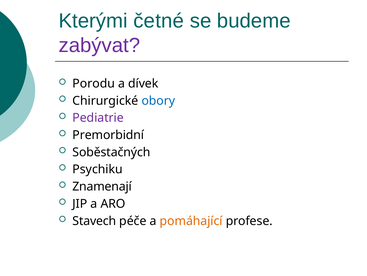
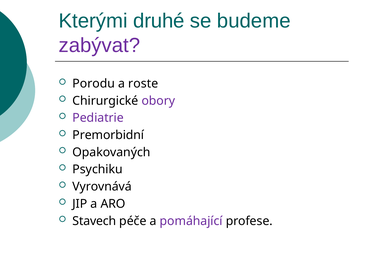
četné: četné -> druhé
dívek: dívek -> roste
obory colour: blue -> purple
Soběstačných: Soběstačných -> Opakovaných
Znamenají: Znamenají -> Vyrovnává
pomáhající colour: orange -> purple
